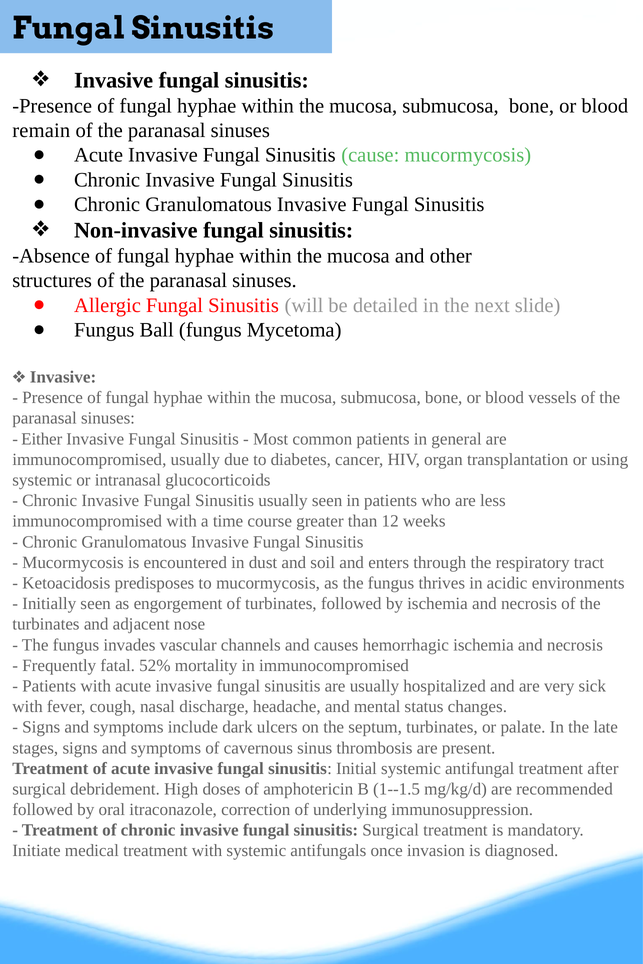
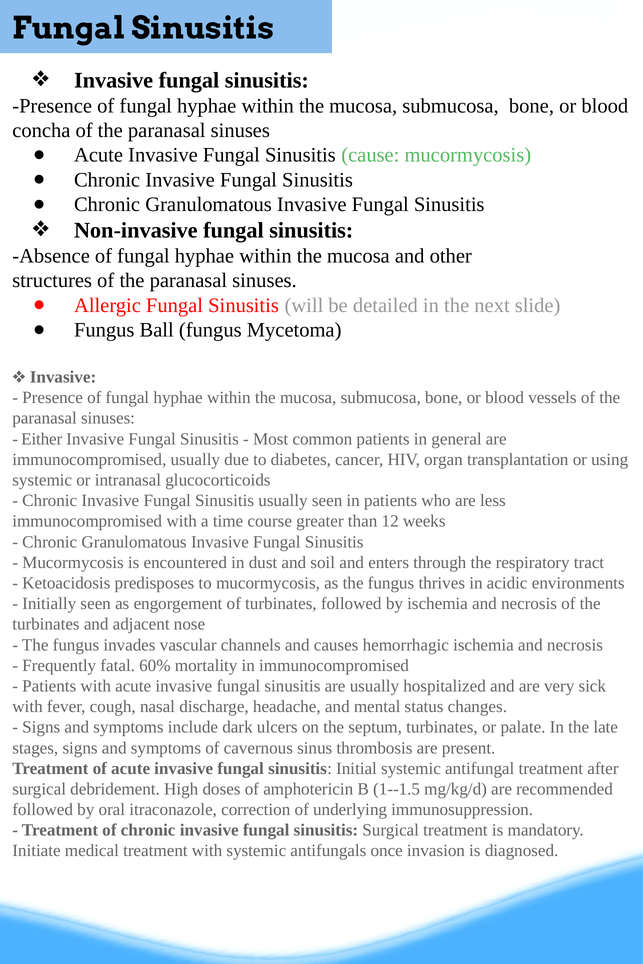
remain: remain -> concha
52%: 52% -> 60%
